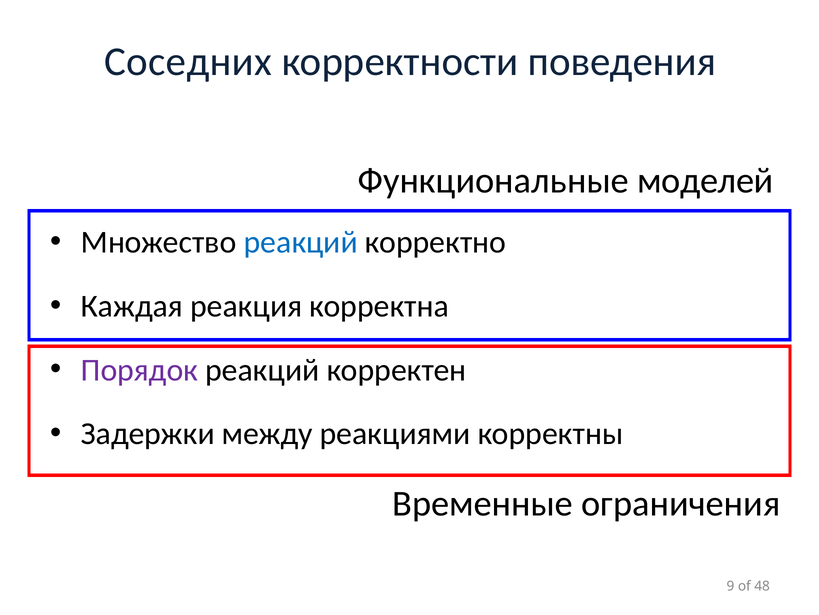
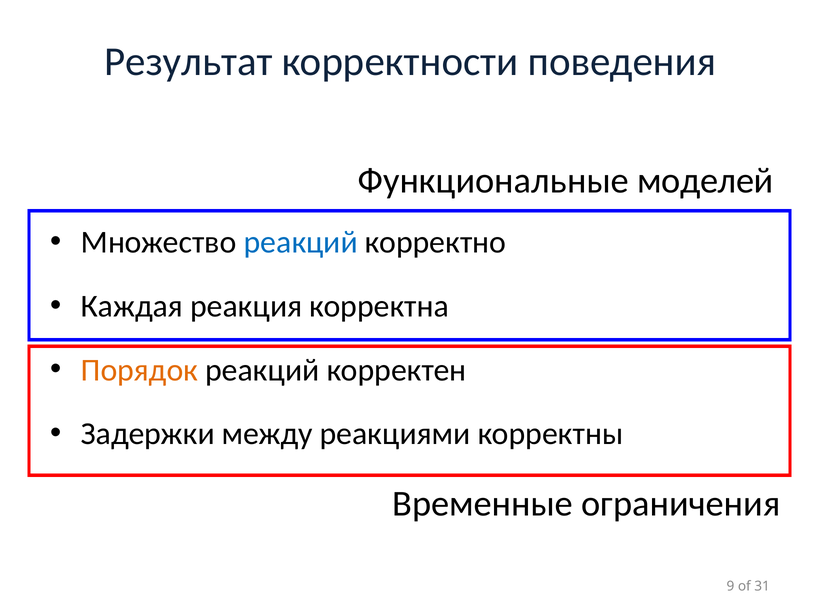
Соседних: Соседних -> Результат
Порядок colour: purple -> orange
48: 48 -> 31
